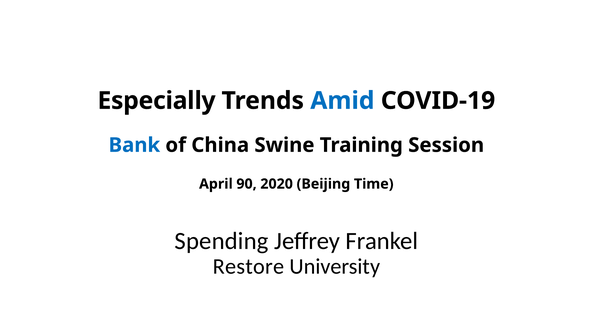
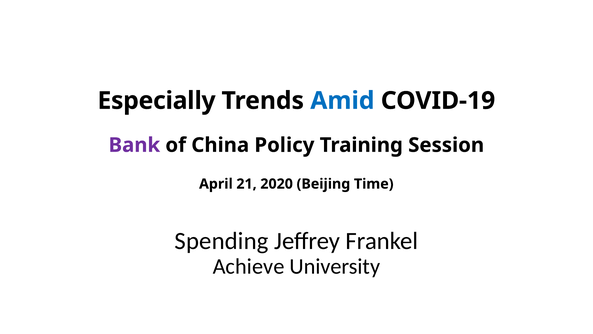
Bank colour: blue -> purple
Swine: Swine -> Policy
90: 90 -> 21
Restore: Restore -> Achieve
